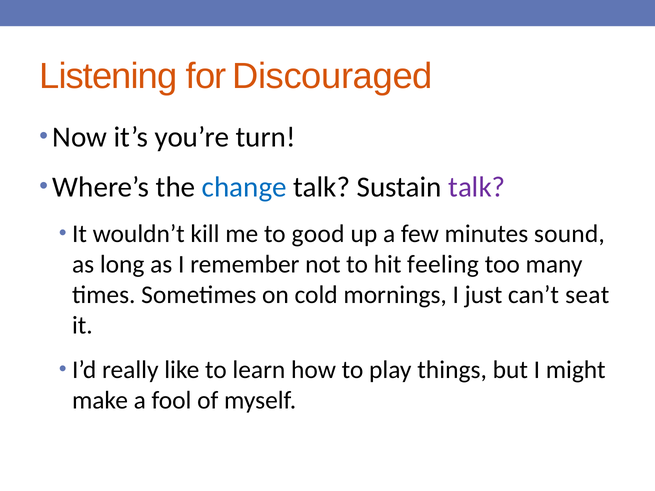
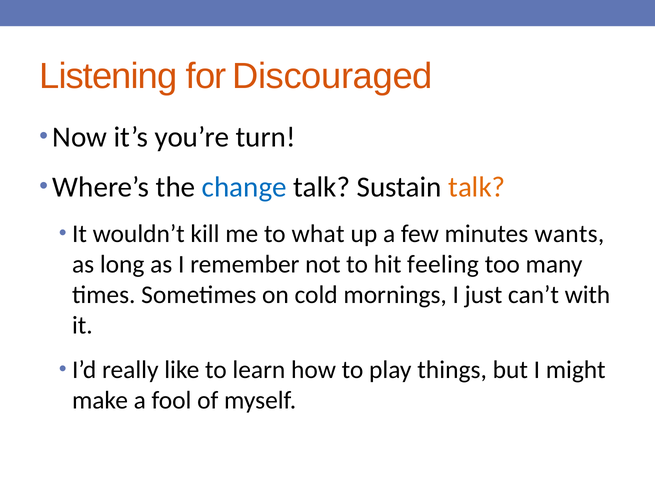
talk at (477, 187) colour: purple -> orange
good: good -> what
sound: sound -> wants
seat: seat -> with
